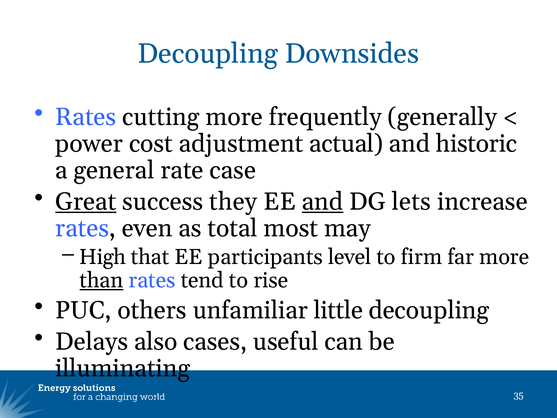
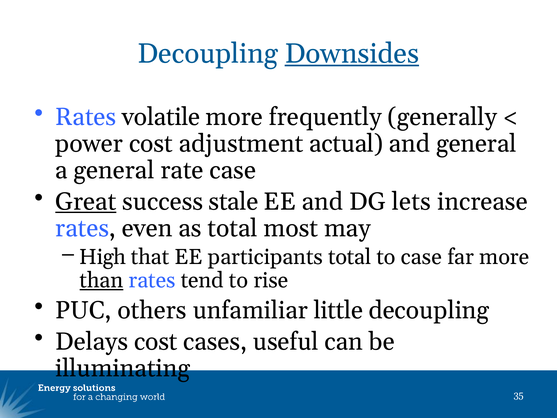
Downsides underline: none -> present
cutting: cutting -> volatile
and historic: historic -> general
they: they -> stale
and at (323, 202) underline: present -> none
participants level: level -> total
to firm: firm -> case
Delays also: also -> cost
